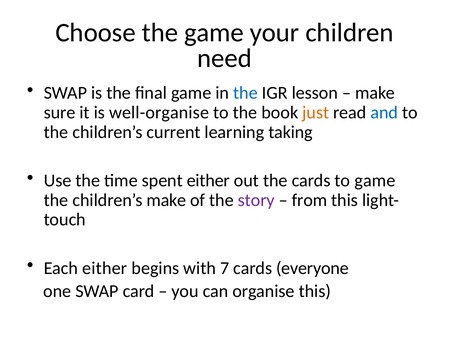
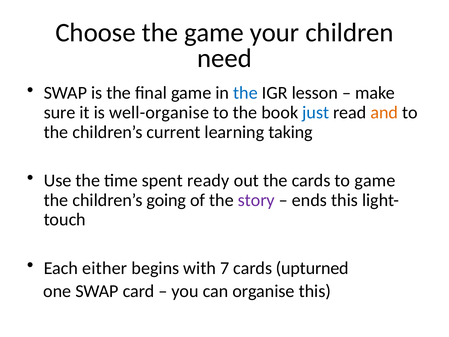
just colour: orange -> blue
and colour: blue -> orange
spent either: either -> ready
children’s make: make -> going
from: from -> ends
everyone: everyone -> upturned
